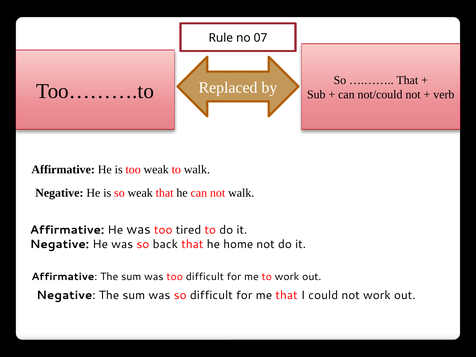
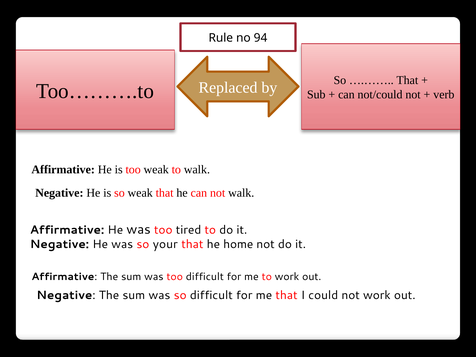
07: 07 -> 94
back: back -> your
